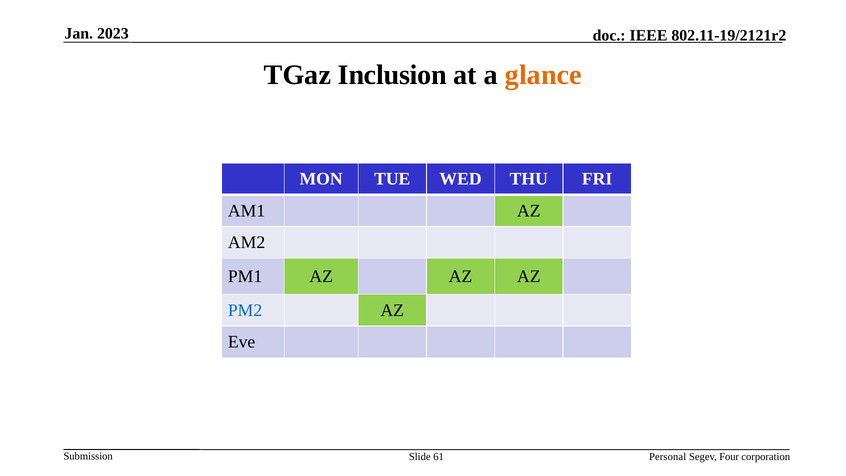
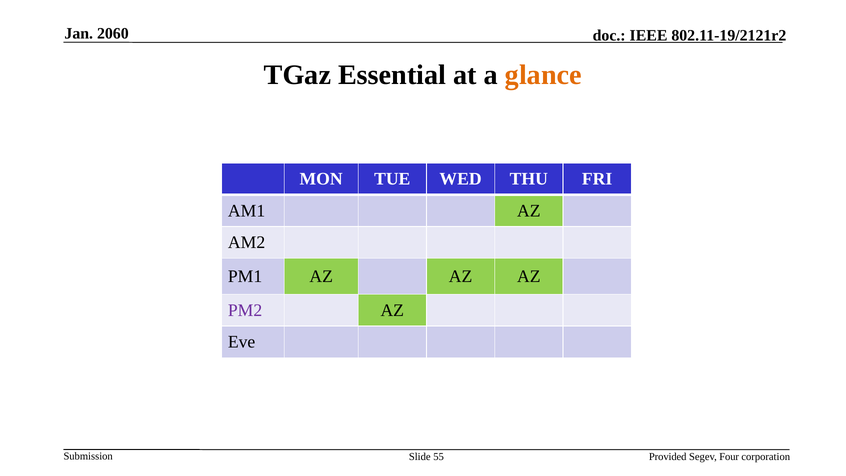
2023: 2023 -> 2060
Inclusion: Inclusion -> Essential
PM2 colour: blue -> purple
61: 61 -> 55
Personal: Personal -> Provided
